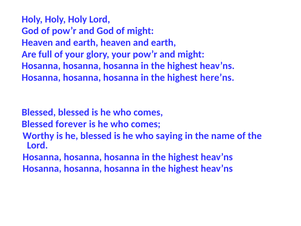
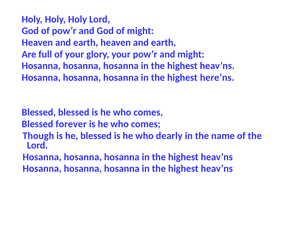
Worthy: Worthy -> Though
saying: saying -> dearly
